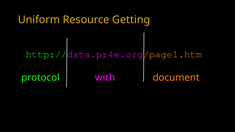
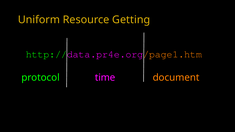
with: with -> time
